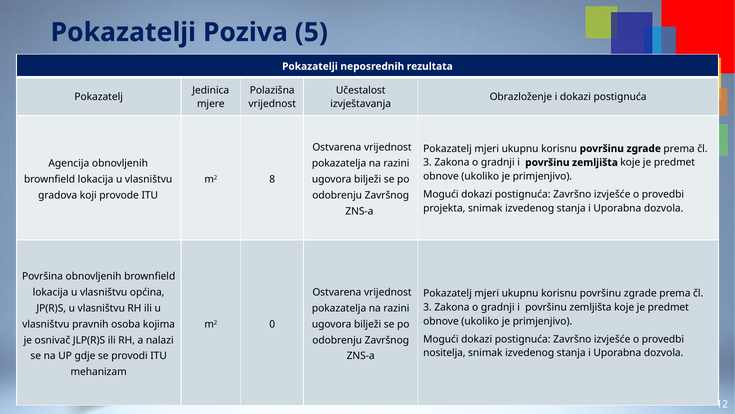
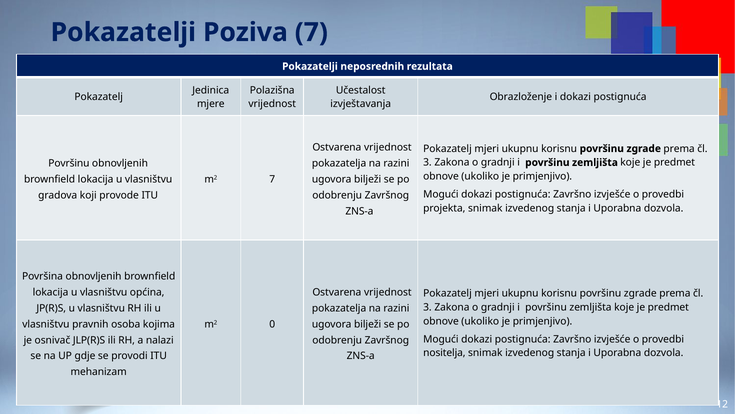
Poziva 5: 5 -> 7
Agencija at (69, 163): Agencija -> Površinu
m2 8: 8 -> 7
